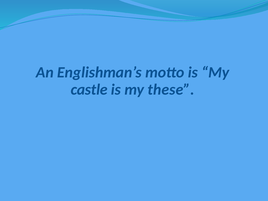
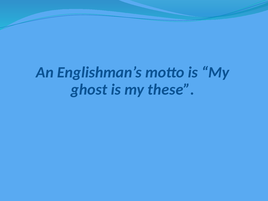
castle: castle -> ghost
